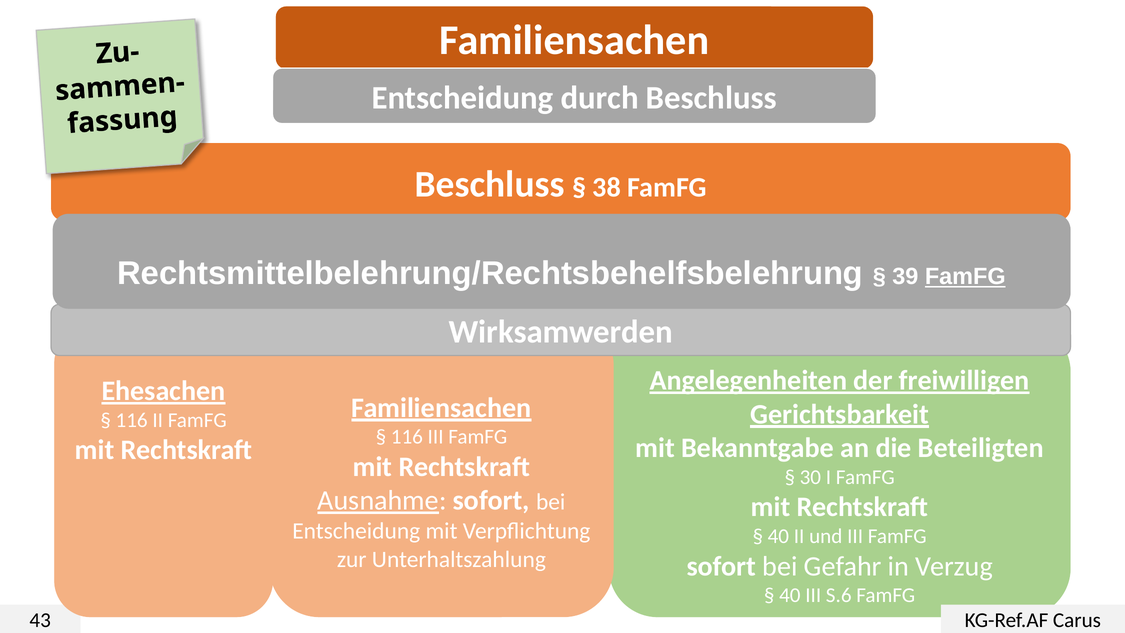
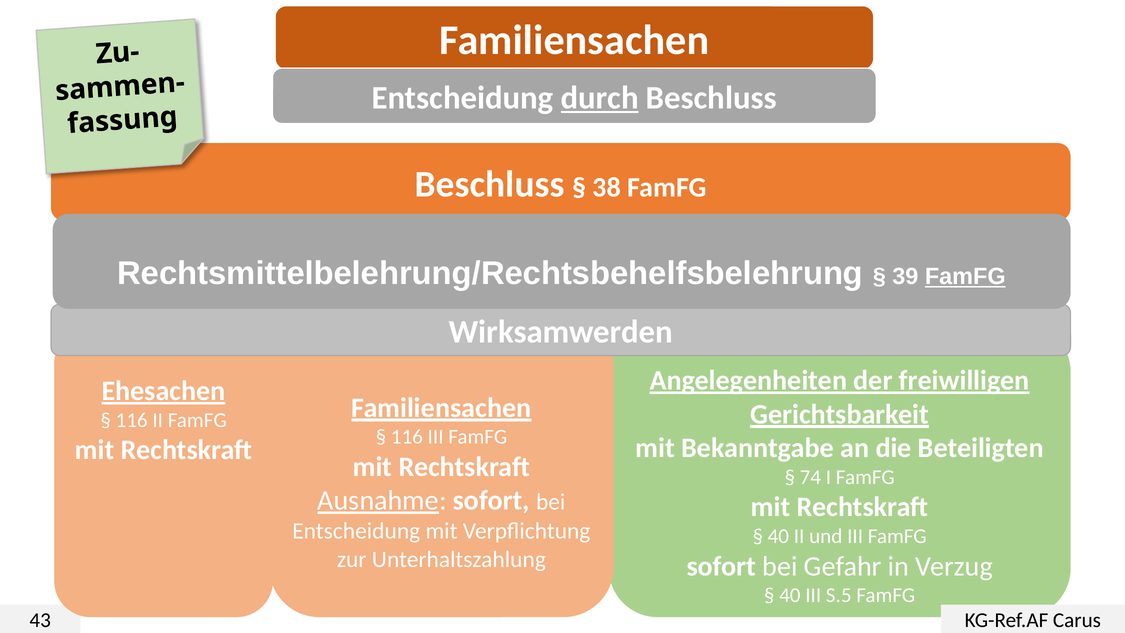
durch underline: none -> present
30: 30 -> 74
S.6: S.6 -> S.5
